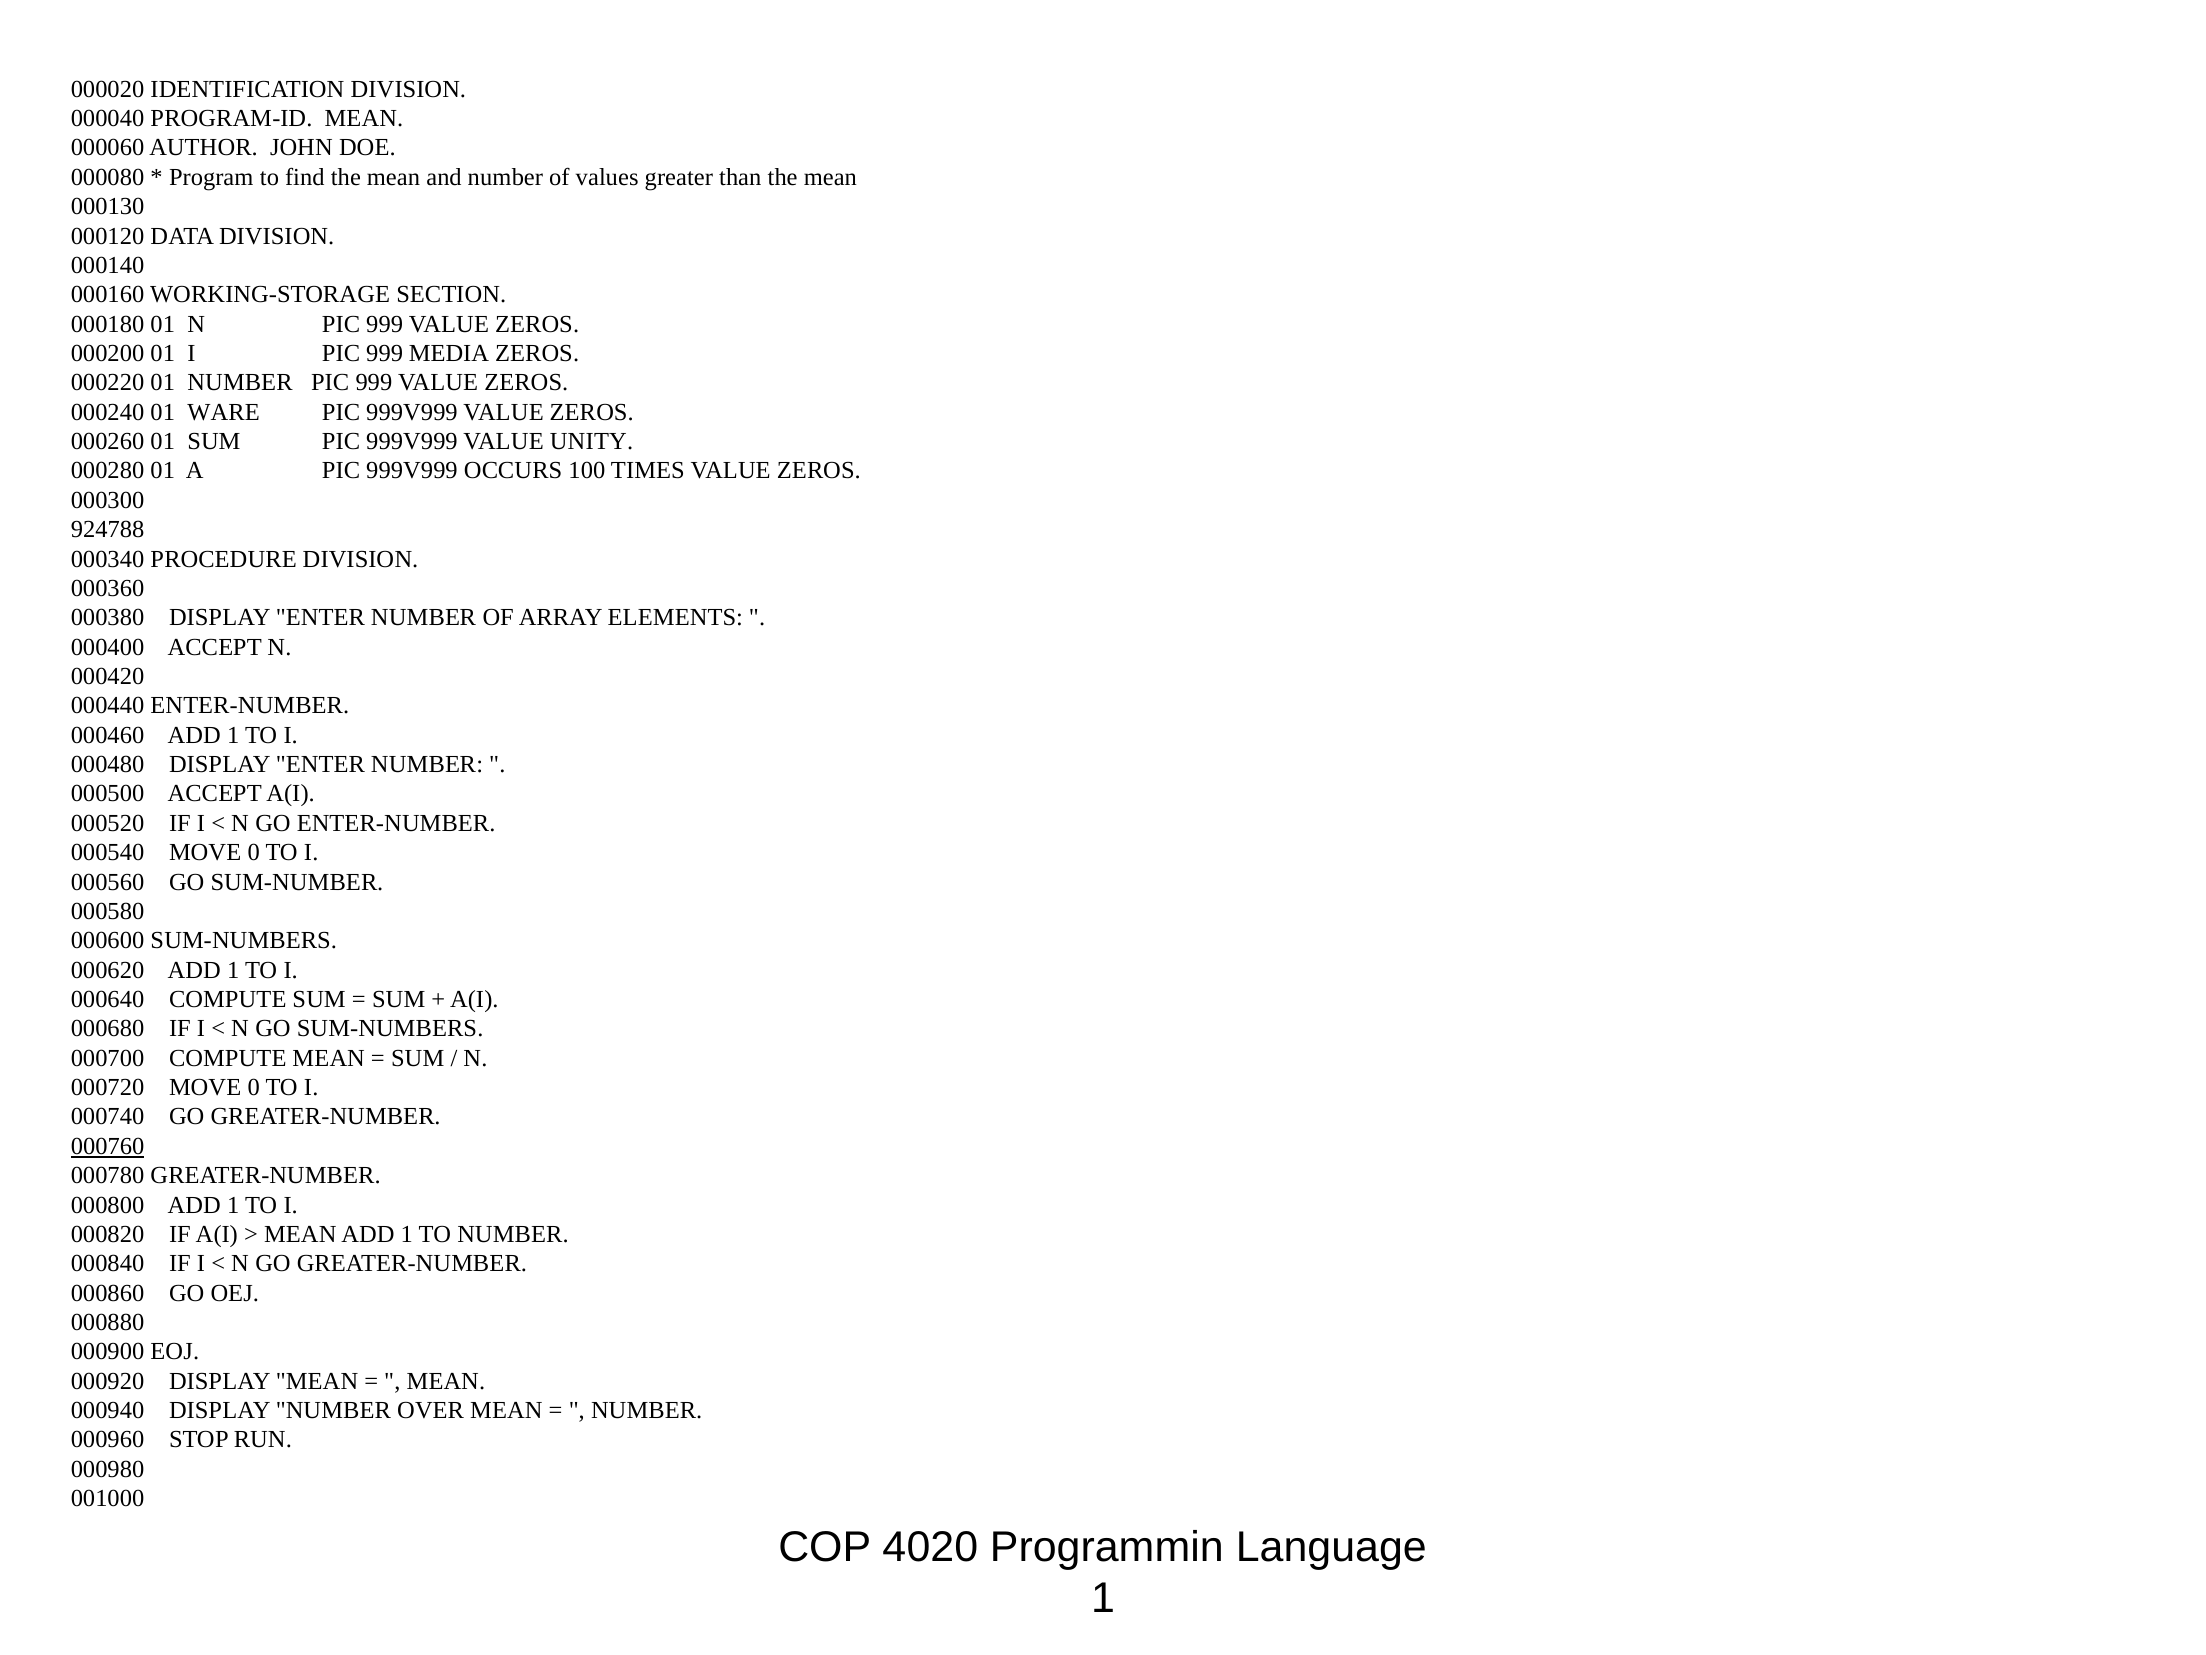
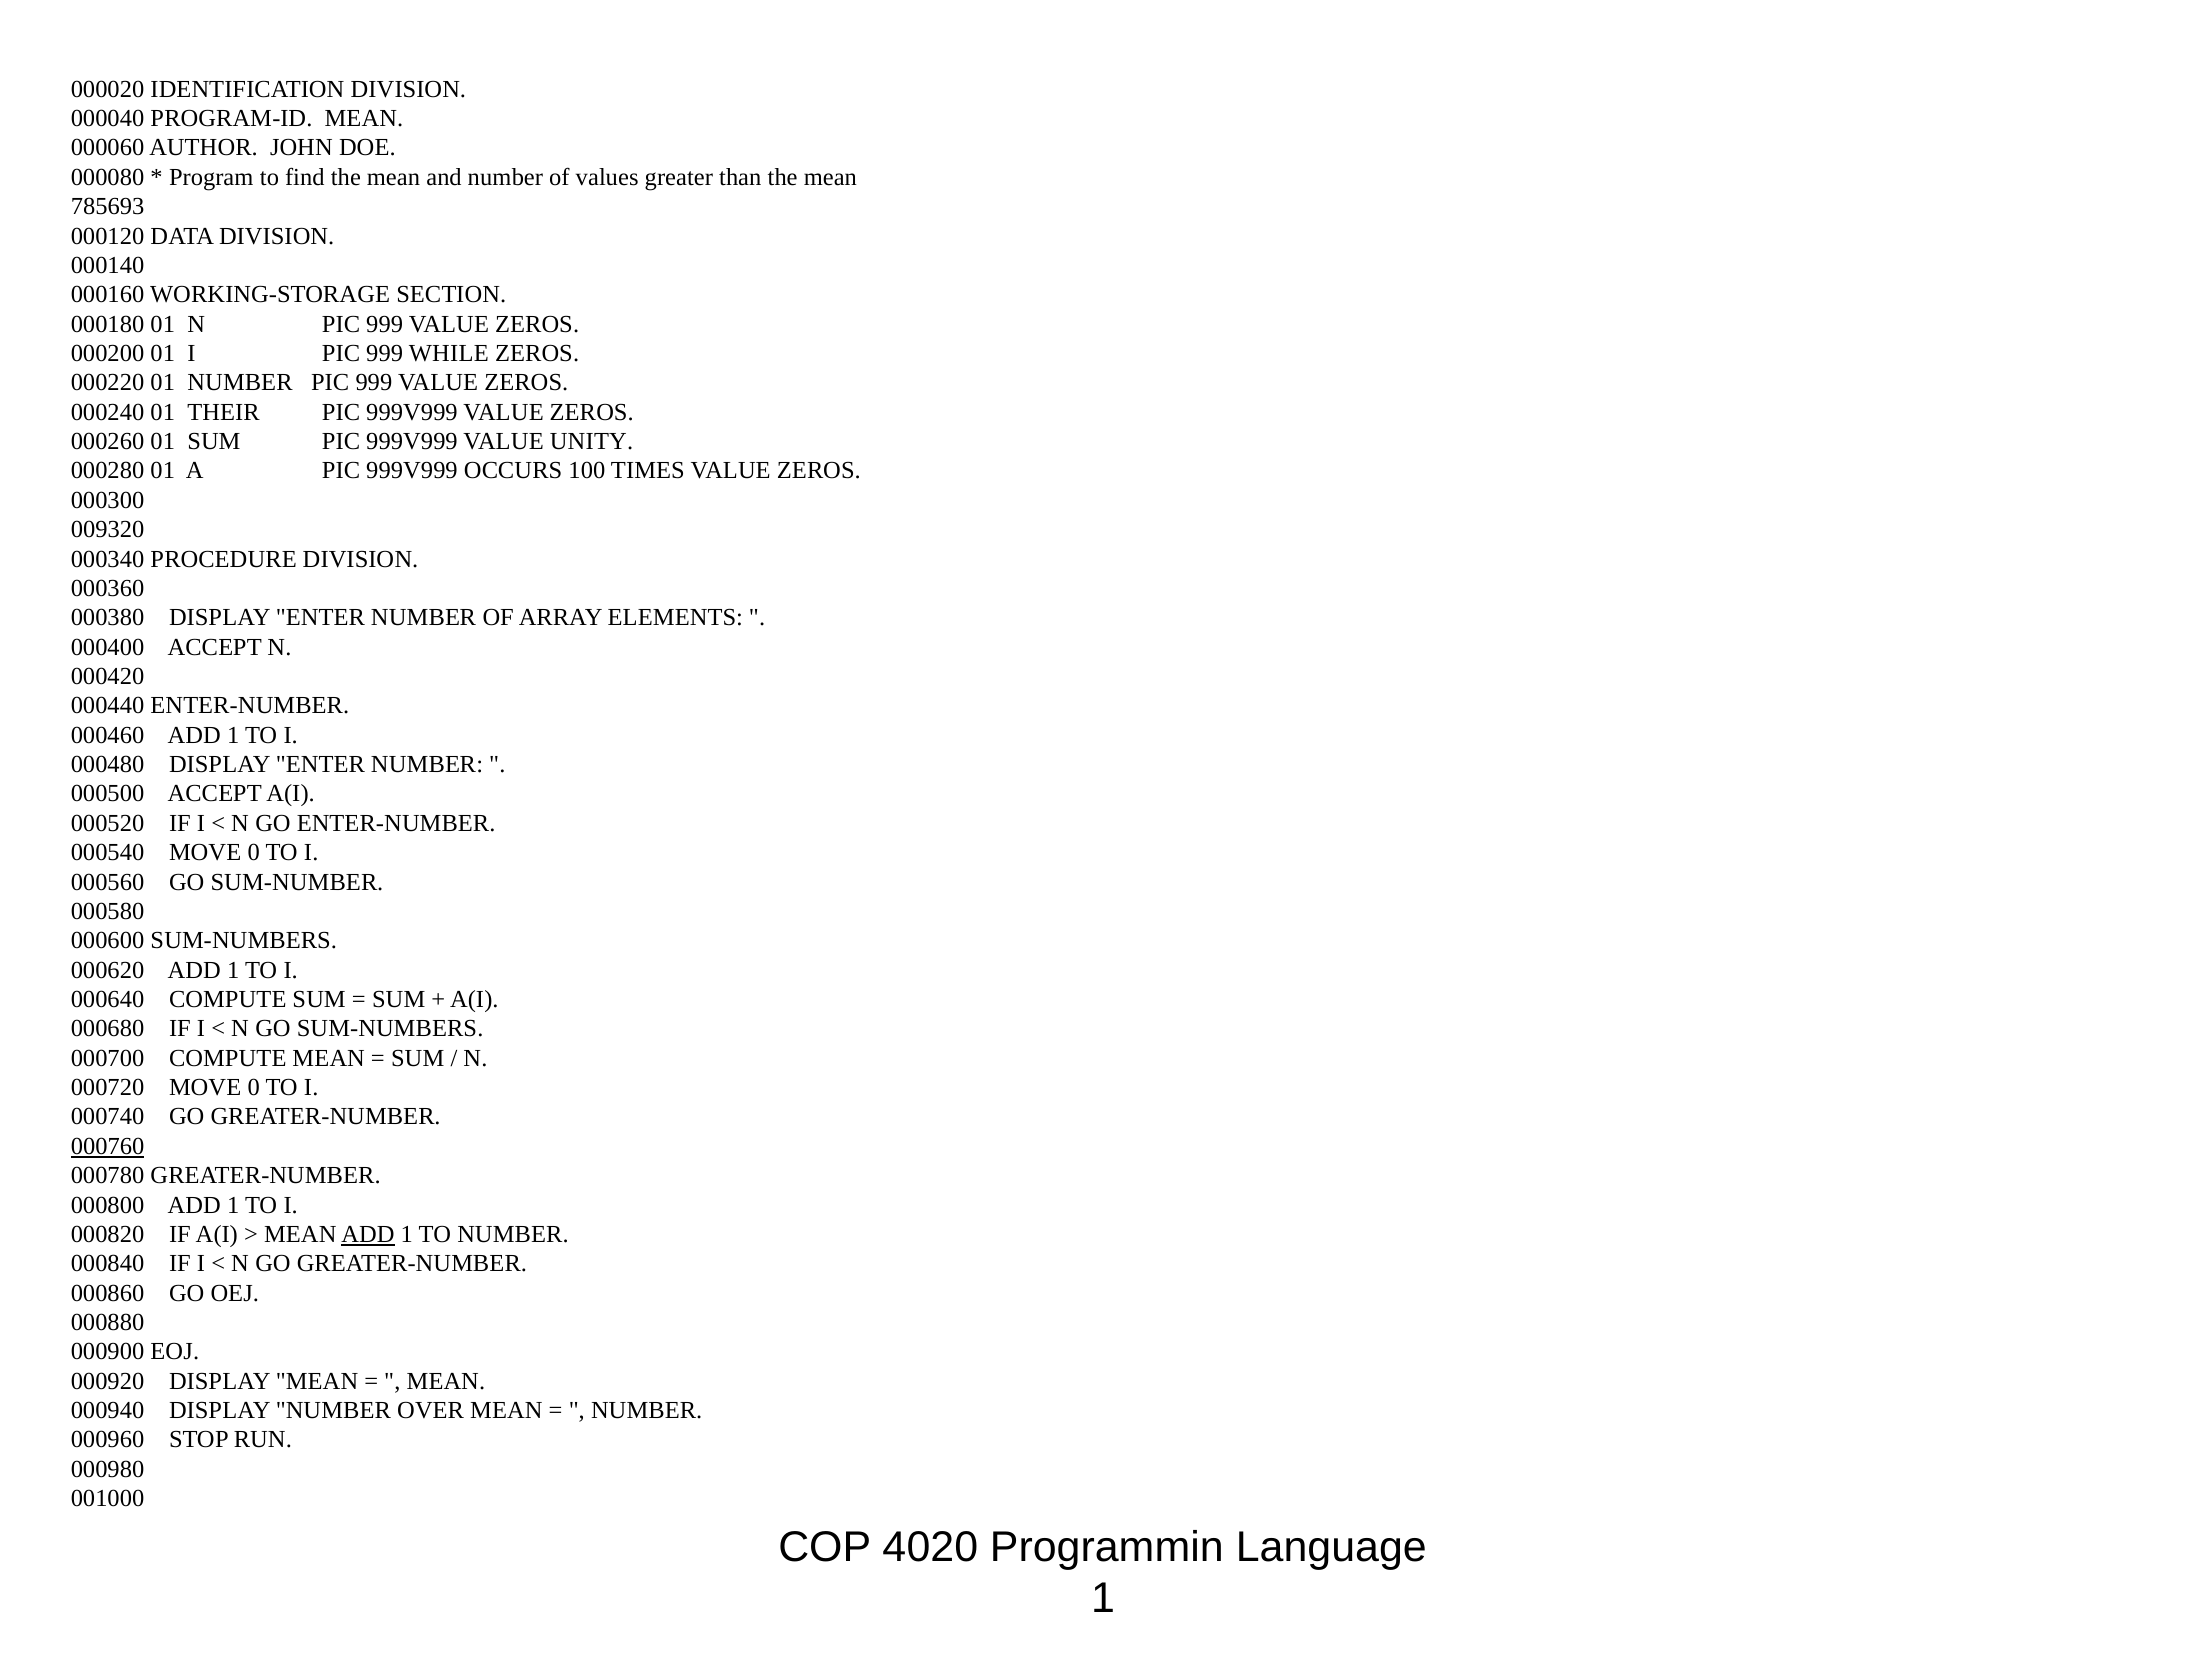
000130: 000130 -> 785693
MEDIA: MEDIA -> WHILE
WARE: WARE -> THEIR
924788: 924788 -> 009320
ADD at (368, 1234) underline: none -> present
